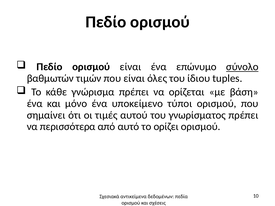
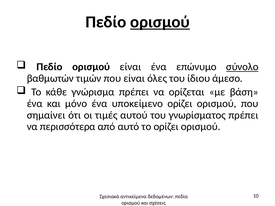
ορισμού at (160, 22) underline: none -> present
tuples: tuples -> άμεσο
υποκείμενο τύποι: τύποι -> ορίζει
